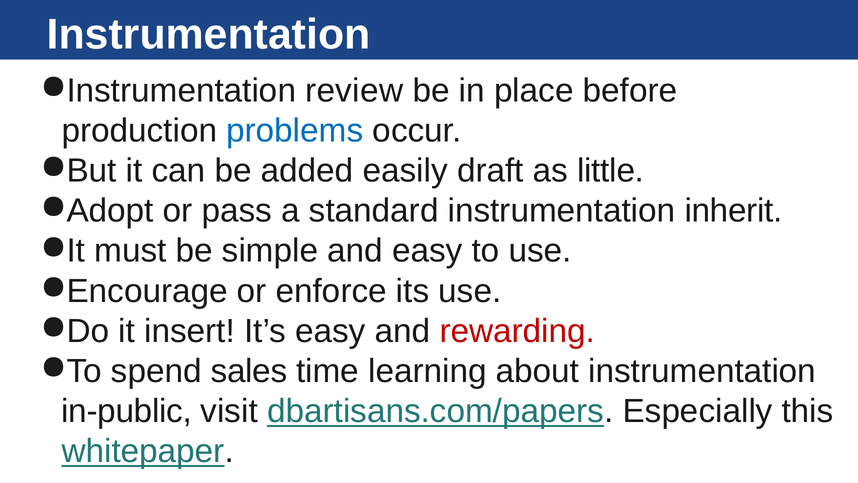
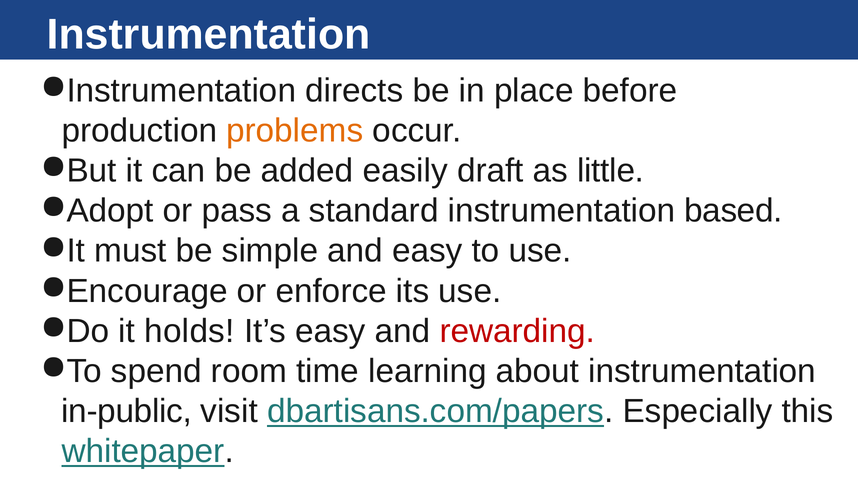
review: review -> directs
problems colour: blue -> orange
inherit: inherit -> based
insert: insert -> holds
sales: sales -> room
